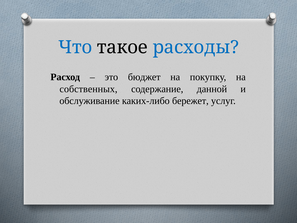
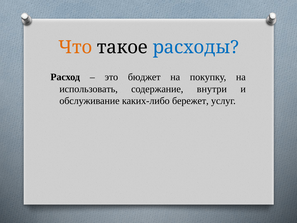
Что colour: blue -> orange
собственных: собственных -> использовать
данной: данной -> внутри
